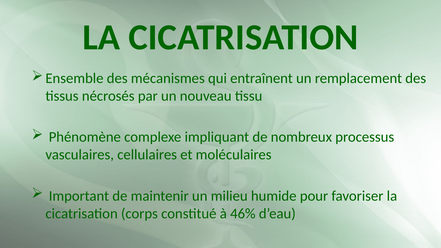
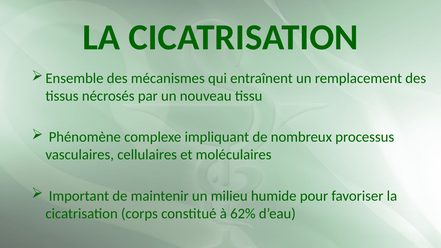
46%: 46% -> 62%
